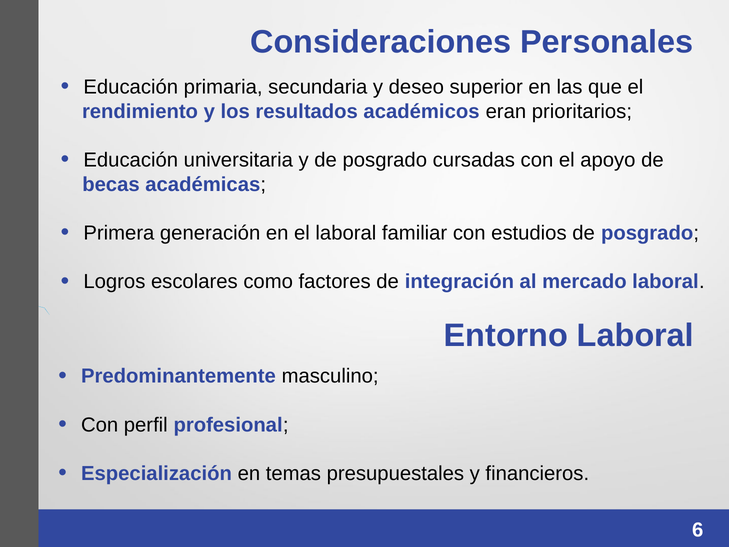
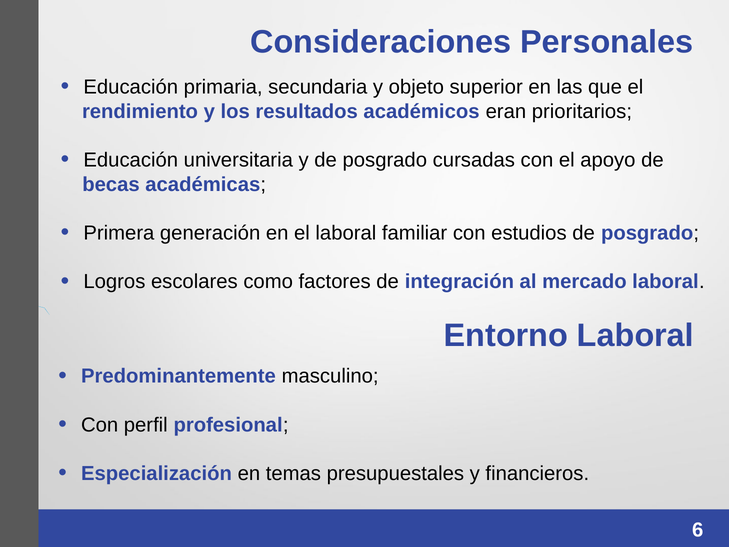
deseo: deseo -> objeto
